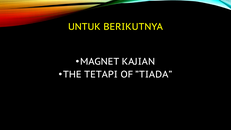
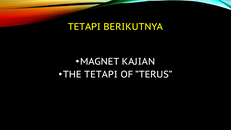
UNTUK at (84, 27): UNTUK -> TETAPI
”TIADA: ”TIADA -> ”TERUS
